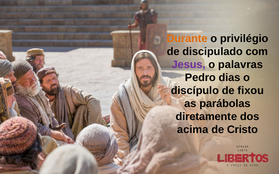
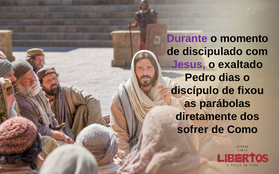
Durante colour: orange -> purple
privilégio: privilégio -> momento
palavras: palavras -> exaltado
acima: acima -> sofrer
Cristo: Cristo -> Como
